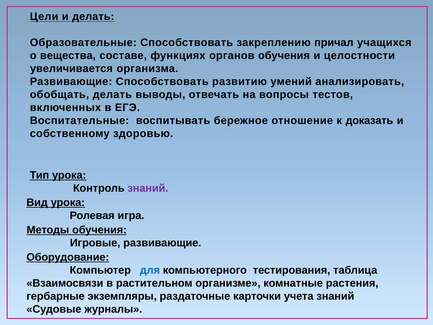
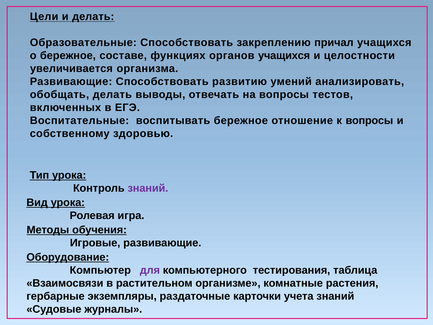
о вещества: вещества -> бережное
органов обучения: обучения -> учащихся
к доказать: доказать -> вопросы
для colour: blue -> purple
